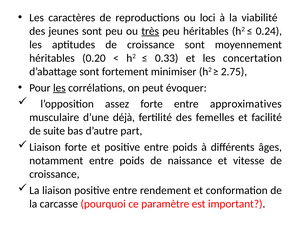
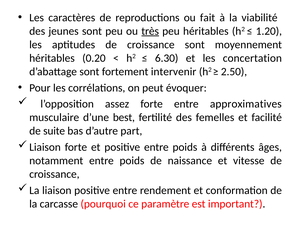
loci: loci -> fait
0.24: 0.24 -> 1.20
0.33: 0.33 -> 6.30
minimiser: minimiser -> intervenir
2.75: 2.75 -> 2.50
les at (59, 88) underline: present -> none
déjà: déjà -> best
